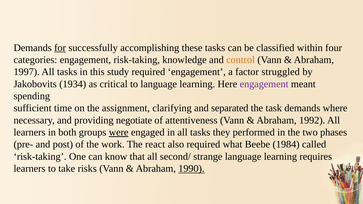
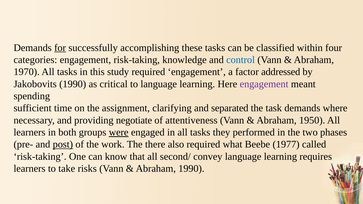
control colour: orange -> blue
1997: 1997 -> 1970
struggled: struggled -> addressed
Jakobovits 1934: 1934 -> 1990
1992: 1992 -> 1950
post underline: none -> present
react: react -> there
1984: 1984 -> 1977
strange: strange -> convey
1990 at (191, 169) underline: present -> none
